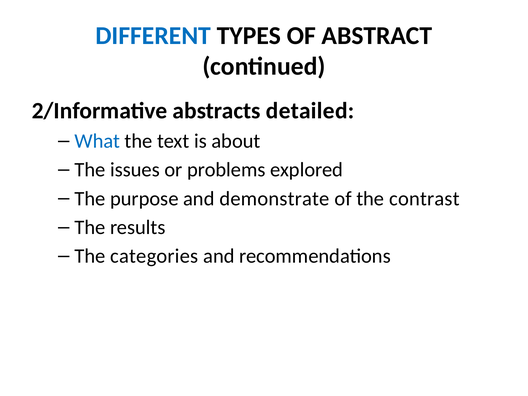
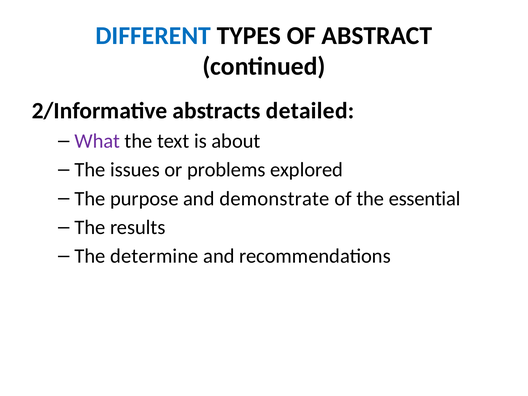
What colour: blue -> purple
contrast: contrast -> essential
categories: categories -> determine
